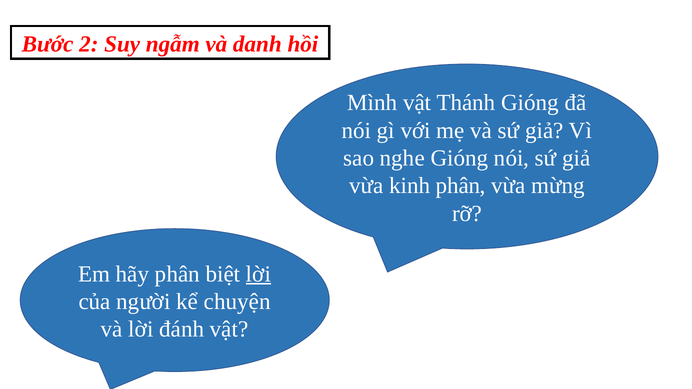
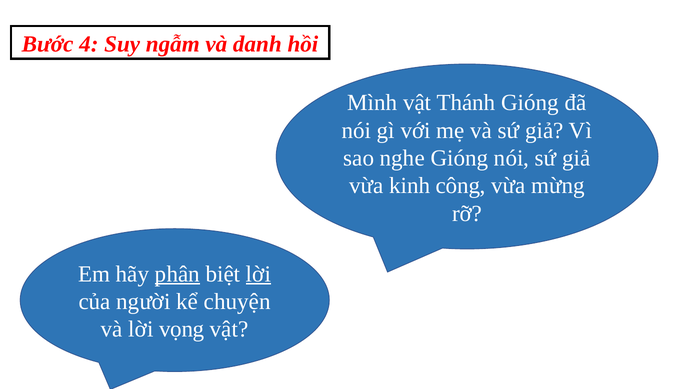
2: 2 -> 4
kinh phân: phân -> công
phân at (177, 274) underline: none -> present
đánh: đánh -> vọng
